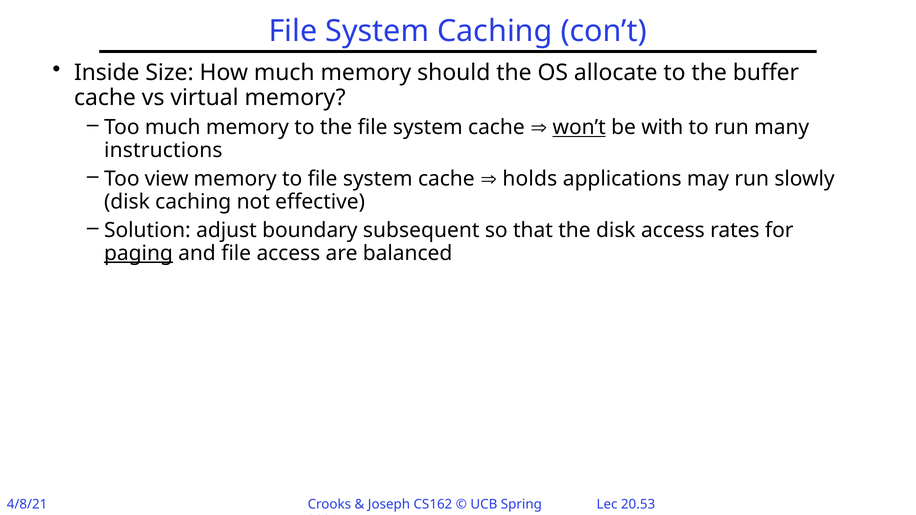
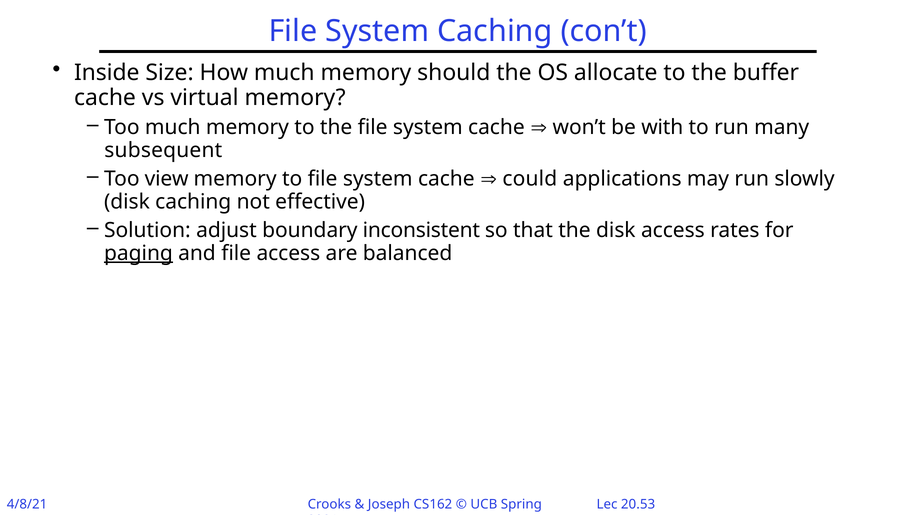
won’t underline: present -> none
instructions: instructions -> subsequent
holds: holds -> could
subsequent: subsequent -> inconsistent
